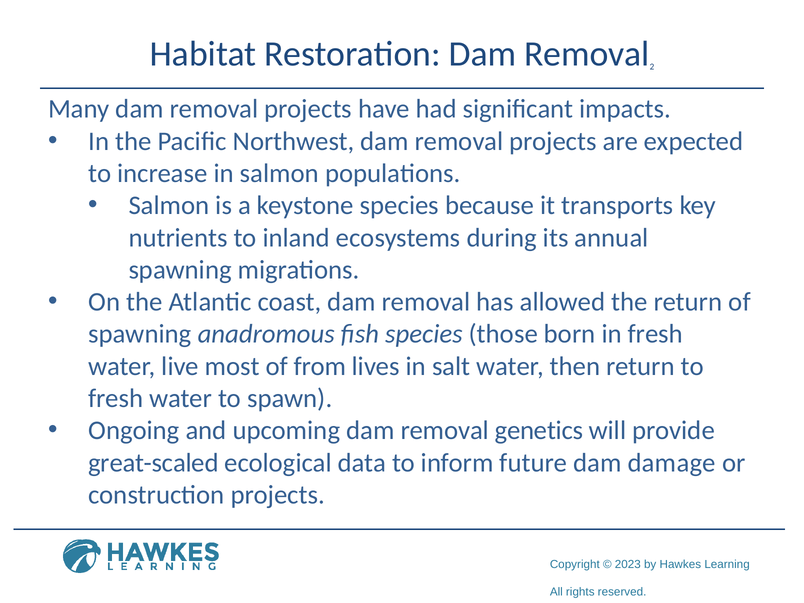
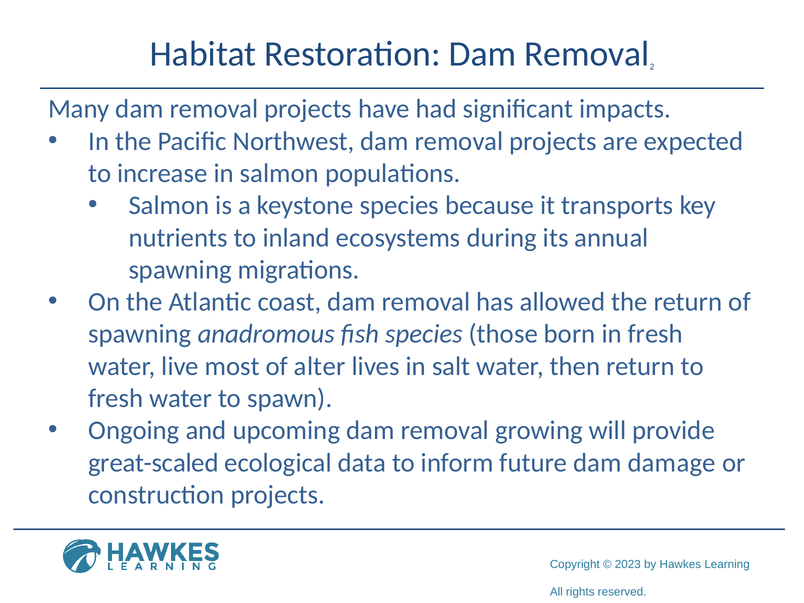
from: from -> alter
genetics: genetics -> growing
